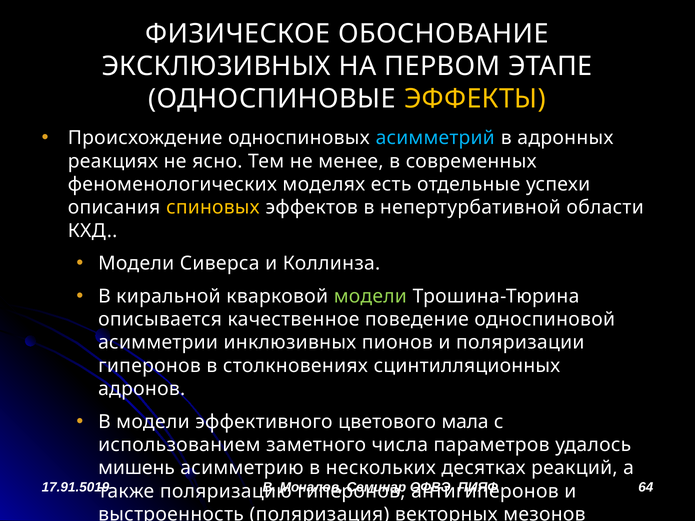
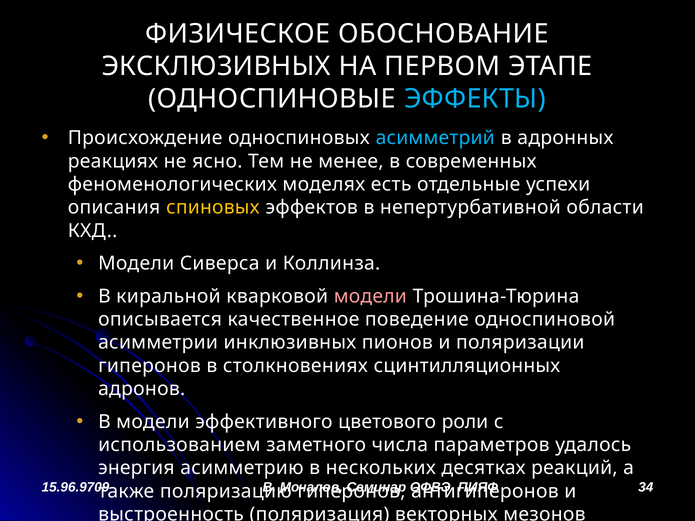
ЭФФЕКТЫ colour: yellow -> light blue
модели at (370, 296) colour: light green -> pink
мала: мала -> роли
мишень: мишень -> энергия
17.91.5019: 17.91.5019 -> 15.96.9709
64: 64 -> 34
